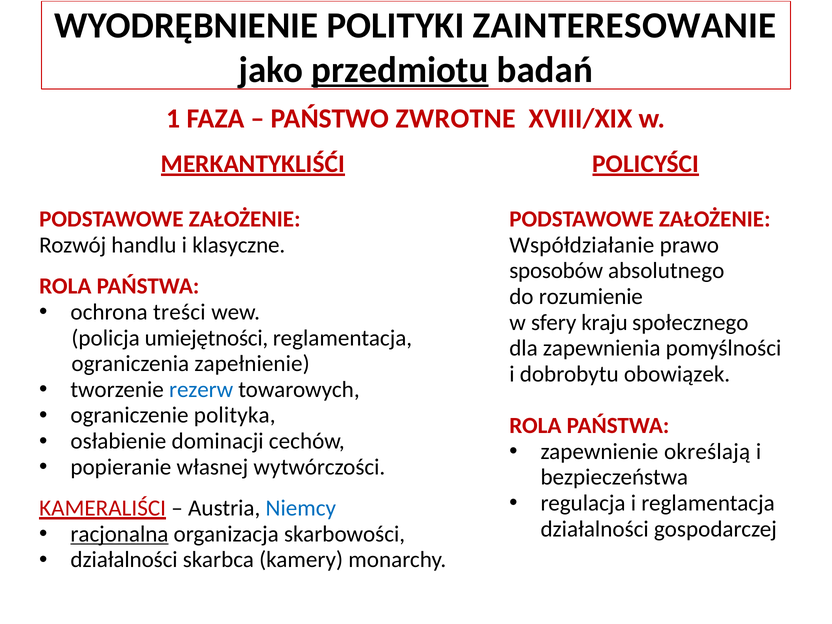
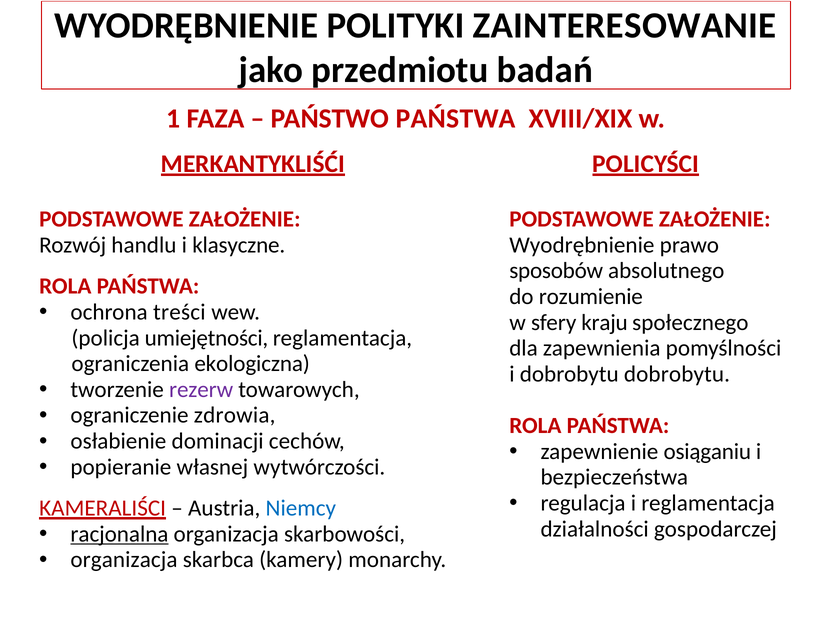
przedmiotu underline: present -> none
PAŃSTWO ZWROTNE: ZWROTNE -> PAŃSTWA
Współdziałanie at (582, 245): Współdziałanie -> Wyodrębnienie
zapełnienie: zapełnienie -> ekologiczna
dobrobytu obowiązek: obowiązek -> dobrobytu
rezerw colour: blue -> purple
polityka: polityka -> zdrowia
określają: określają -> osiąganiu
działalności at (124, 560): działalności -> organizacja
